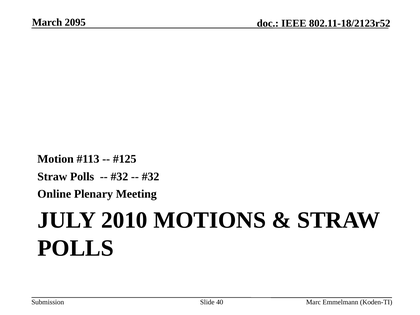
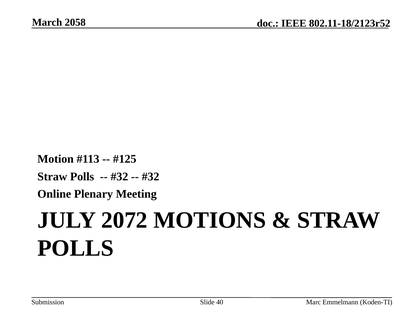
2095: 2095 -> 2058
2010: 2010 -> 2072
